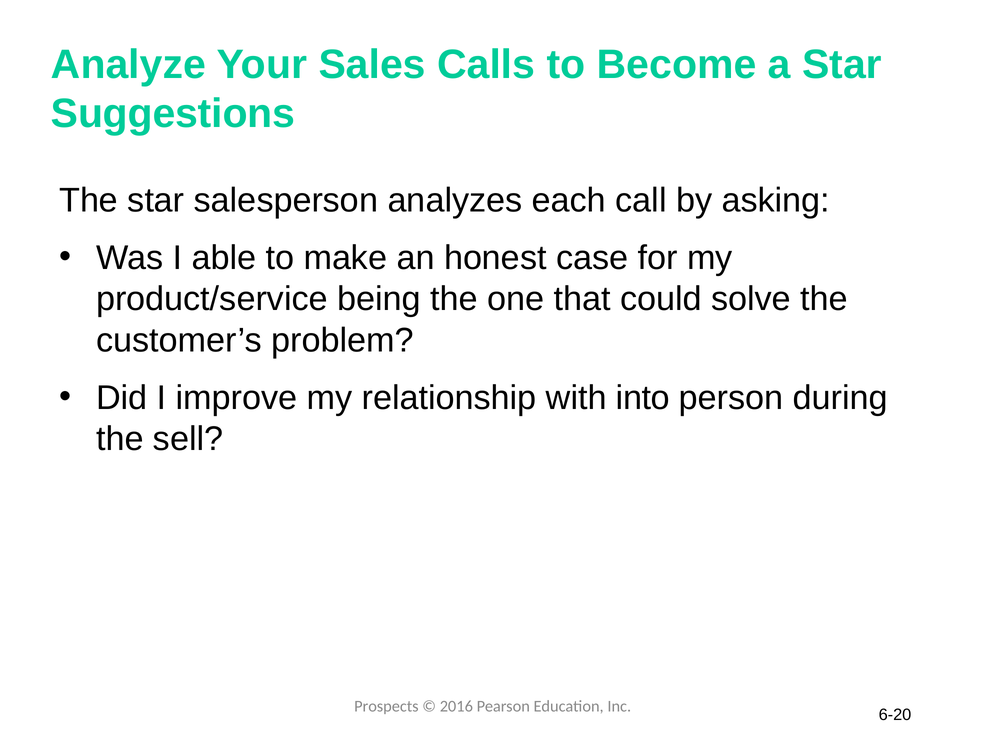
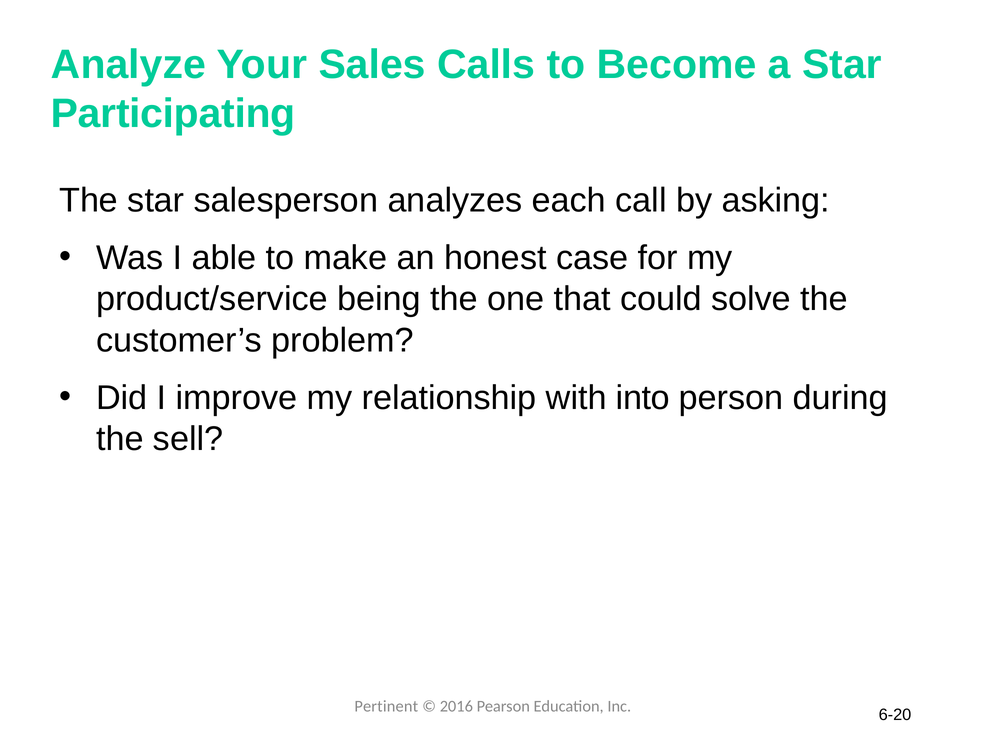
Suggestions: Suggestions -> Participating
Prospects: Prospects -> Pertinent
